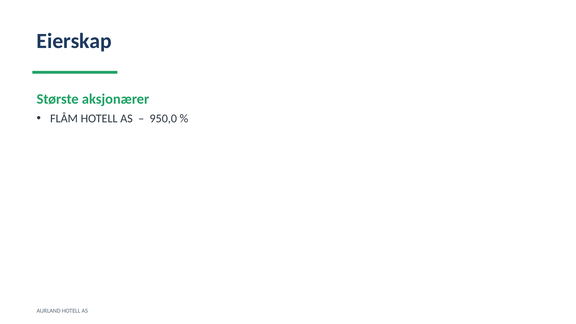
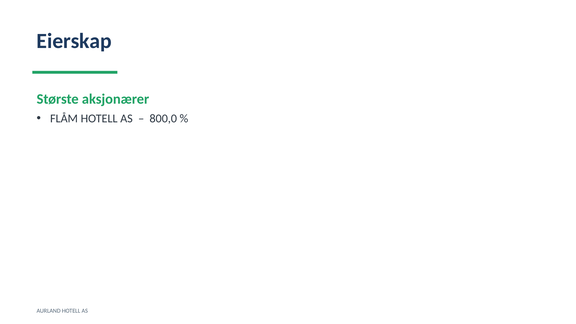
950,0: 950,0 -> 800,0
